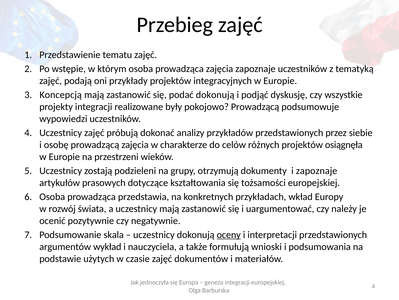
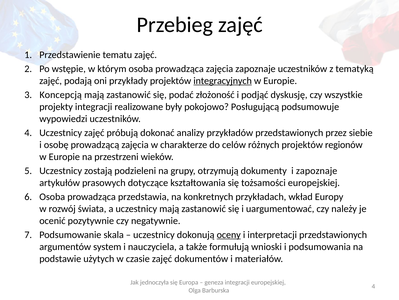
integracyjnych underline: none -> present
podać dokonują: dokonują -> złożoność
pokojowo Prowadzącą: Prowadzącą -> Posługującą
osiągnęła: osiągnęła -> regionów
wykład: wykład -> system
